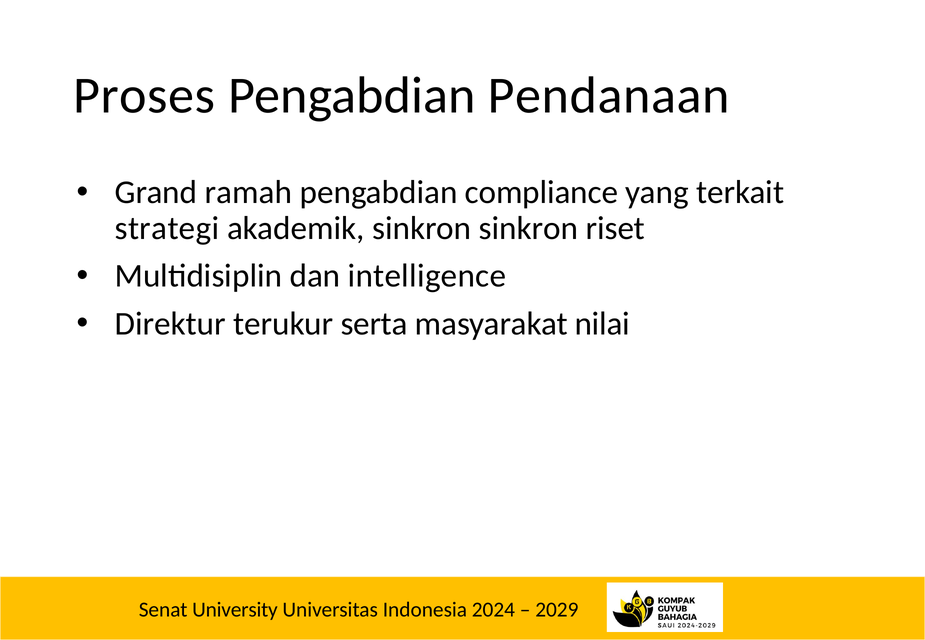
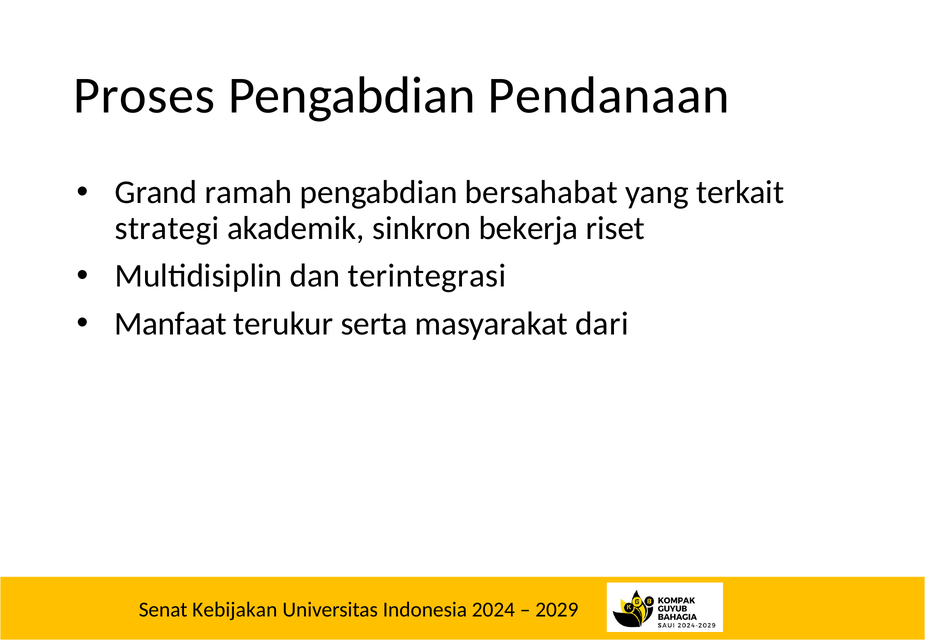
compliance: compliance -> bersahabat
sinkron sinkron: sinkron -> bekerja
intelligence: intelligence -> terintegrasi
Direktur: Direktur -> Manfaat
nilai: nilai -> dari
University: University -> Kebijakan
